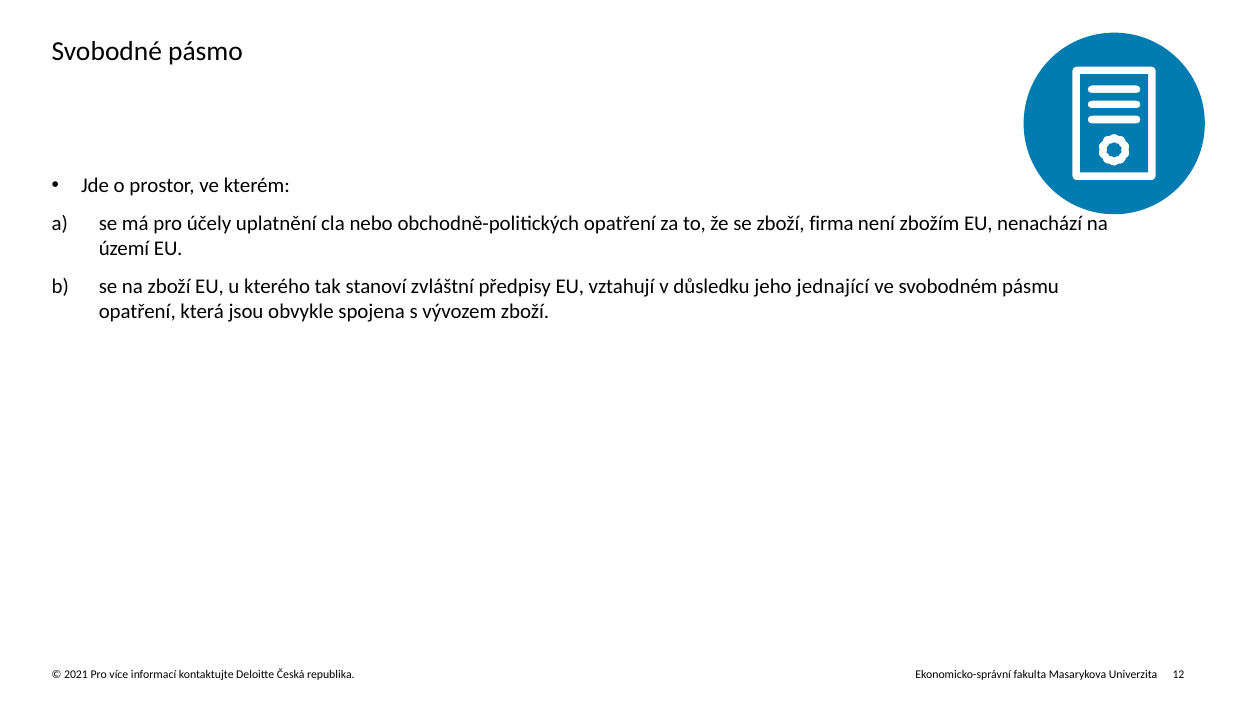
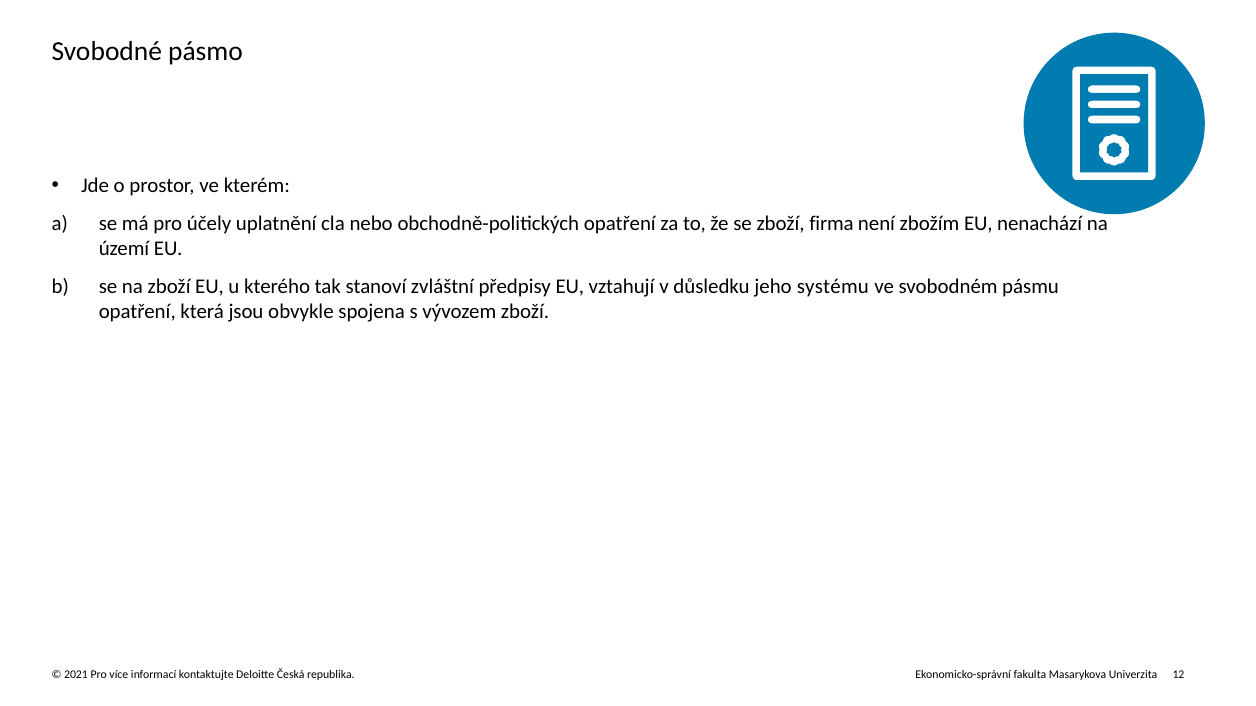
jednající: jednající -> systému
